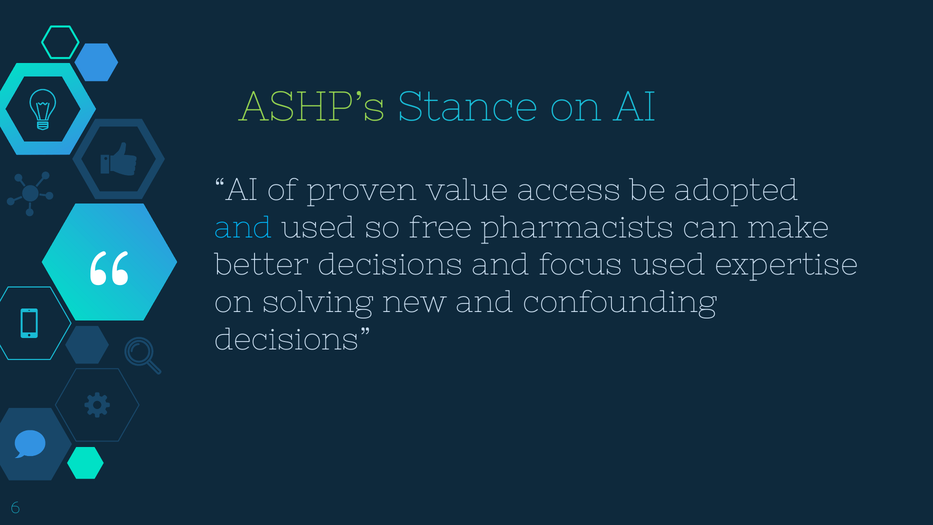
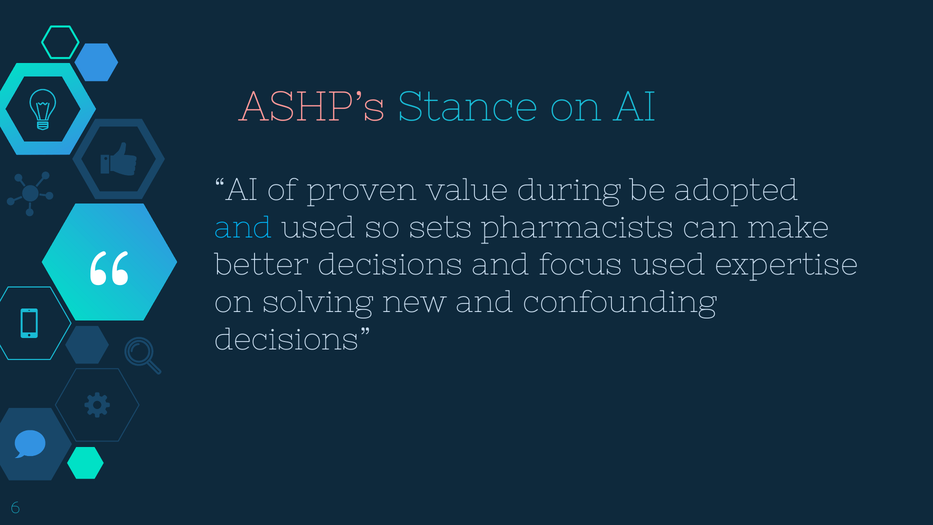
ASHP’s colour: light green -> pink
access: access -> during
free: free -> sets
